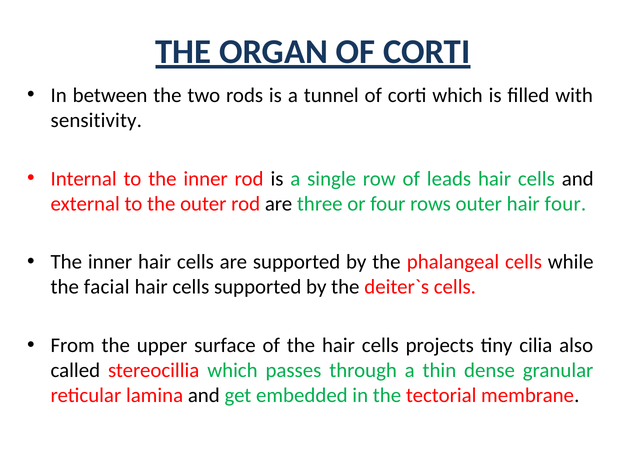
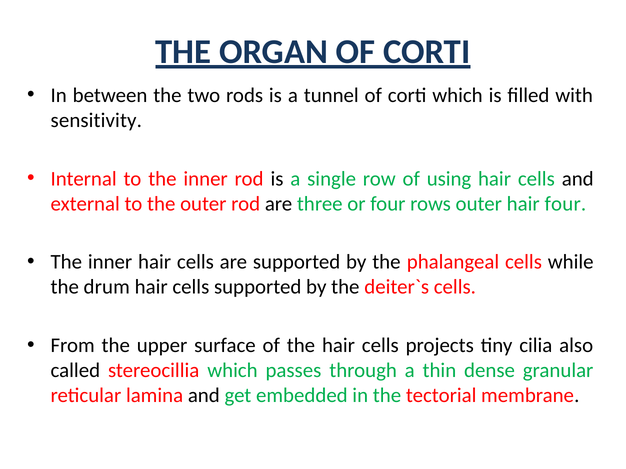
leads: leads -> using
facial: facial -> drum
